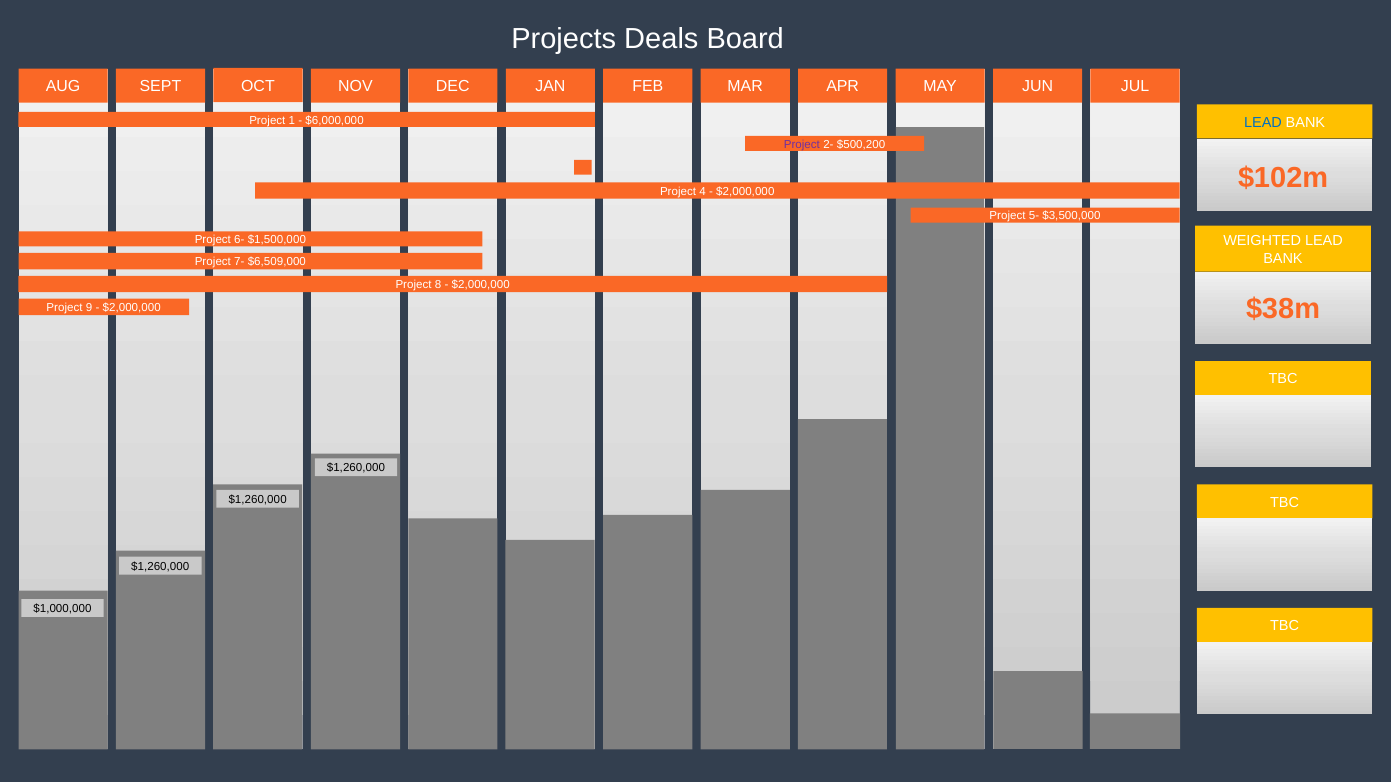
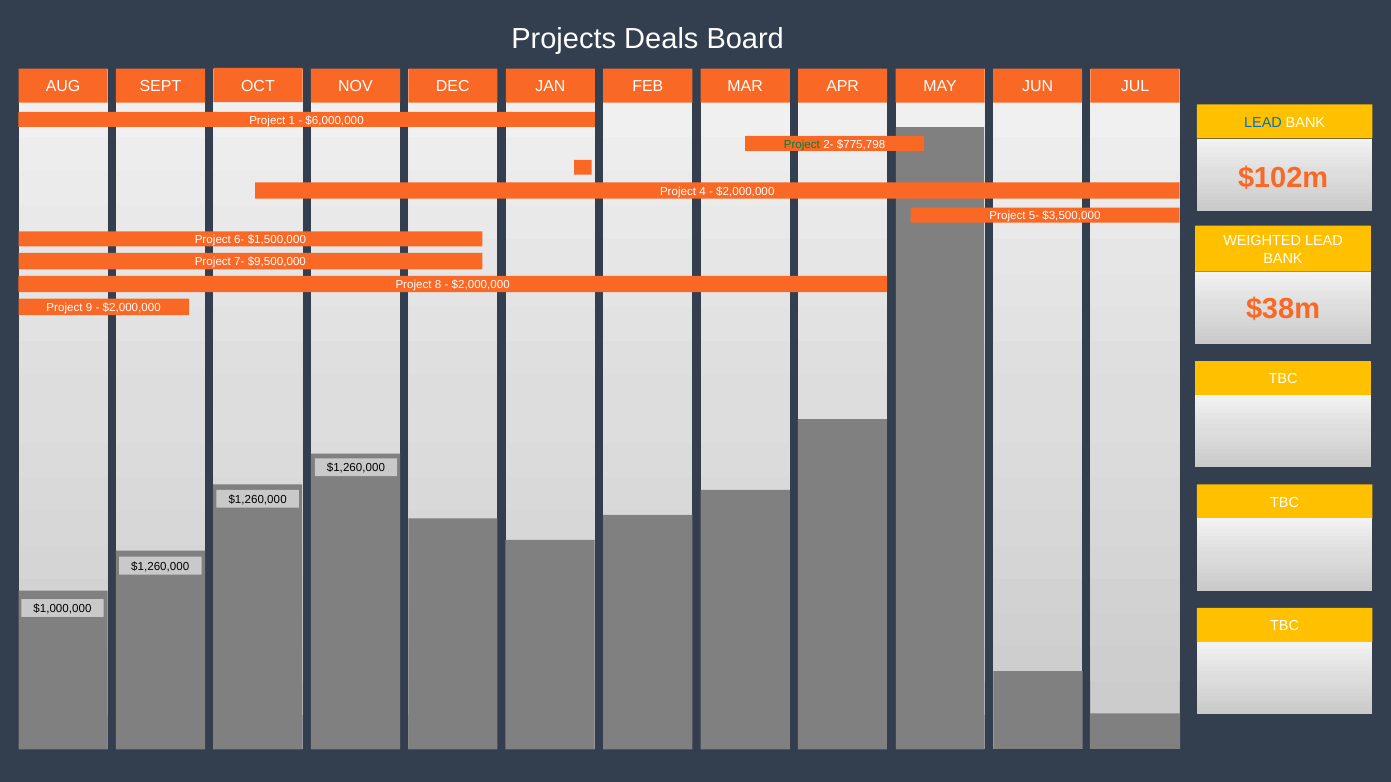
Project at (802, 144) colour: purple -> green
$500,200: $500,200 -> $775,798
$6,509,000: $6,509,000 -> $9,500,000
